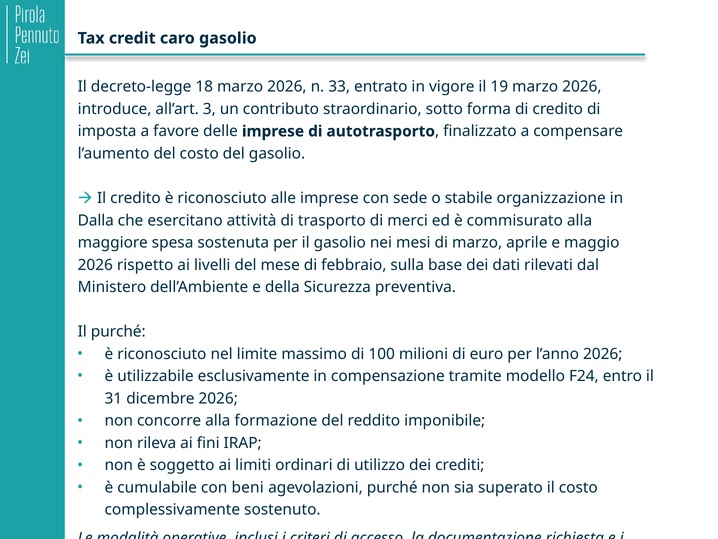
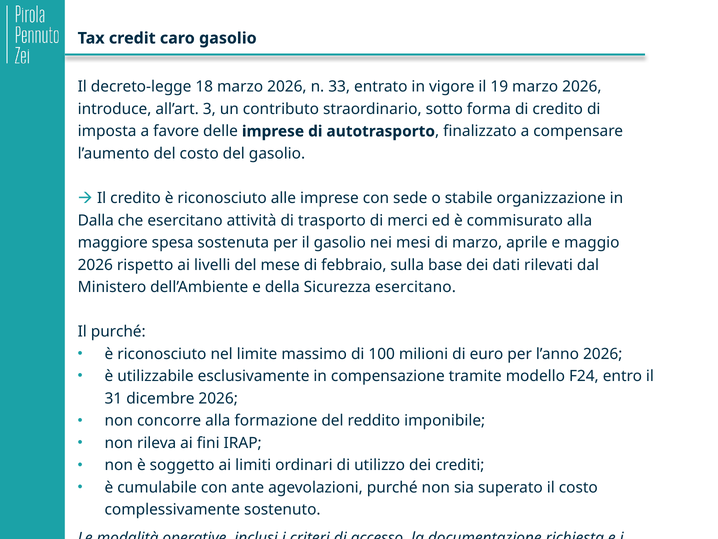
Sicurezza preventiva: preventiva -> esercitano
beni: beni -> ante
